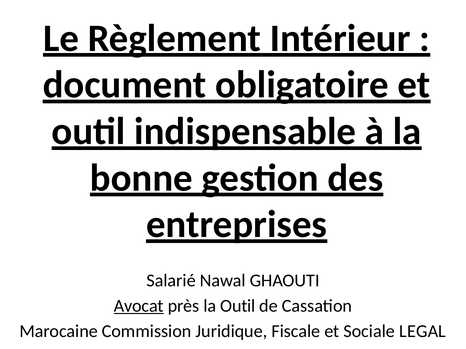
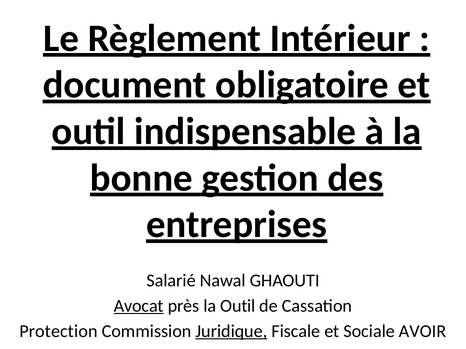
Marocaine: Marocaine -> Protection
Juridique underline: none -> present
LEGAL: LEGAL -> AVOIR
